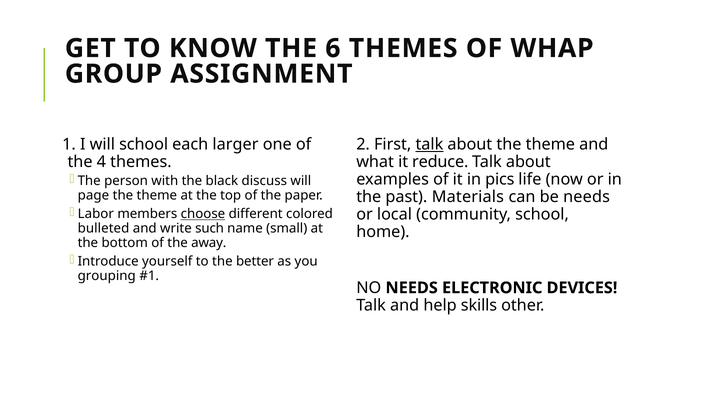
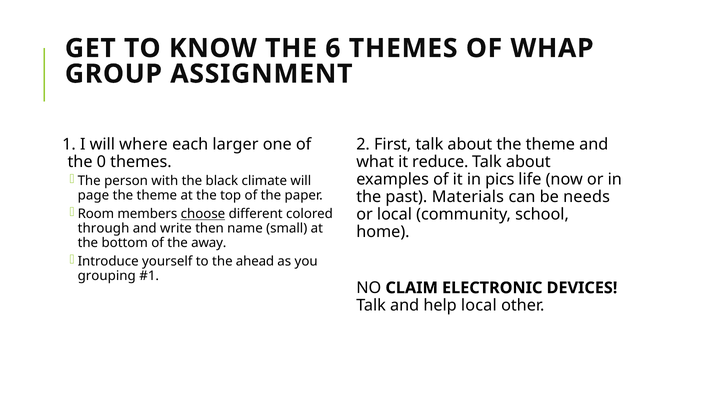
will school: school -> where
talk at (429, 144) underline: present -> none
4: 4 -> 0
discuss: discuss -> climate
Labor: Labor -> Room
bulleted: bulleted -> through
such: such -> then
better: better -> ahead
NO NEEDS: NEEDS -> CLAIM
help skills: skills -> local
